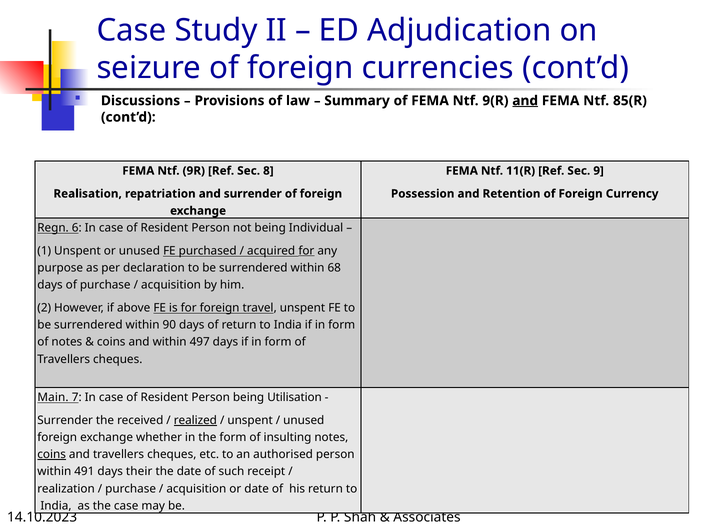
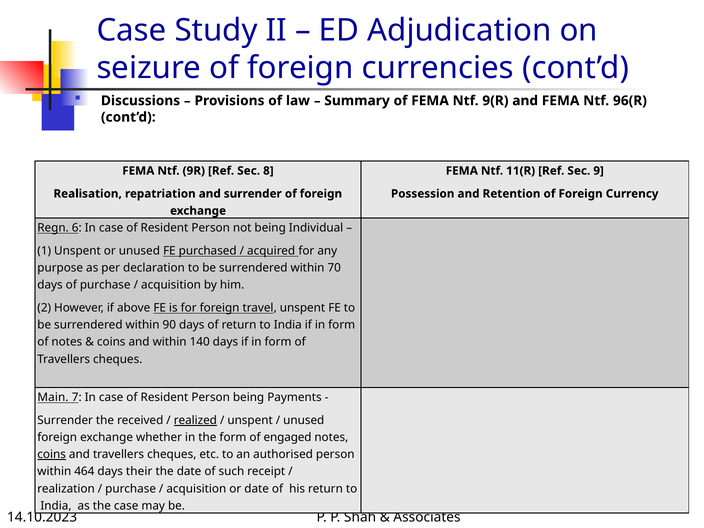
and at (525, 101) underline: present -> none
85(R: 85(R -> 96(R
for at (306, 251) underline: present -> none
68: 68 -> 70
497: 497 -> 140
Utilisation: Utilisation -> Payments
insulting: insulting -> engaged
491: 491 -> 464
